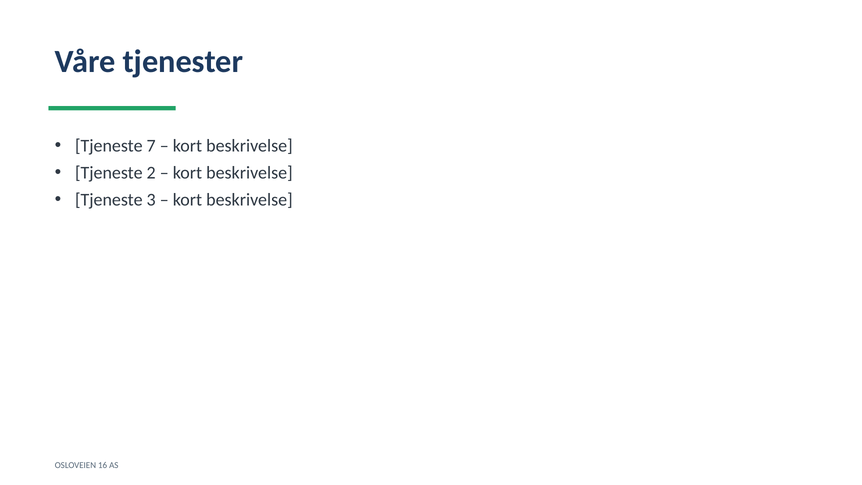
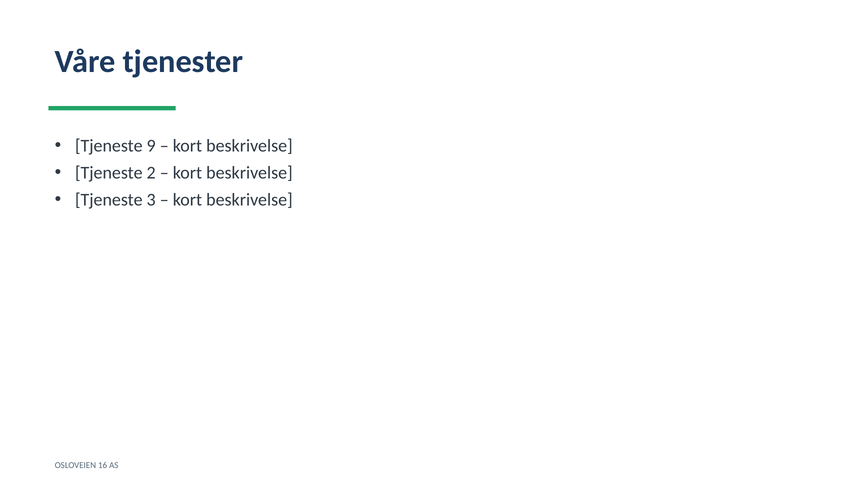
7: 7 -> 9
